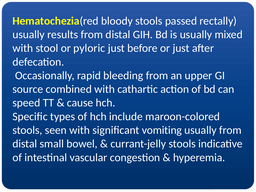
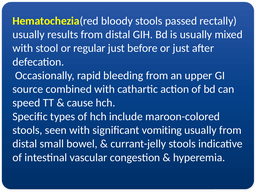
pyloric: pyloric -> regular
